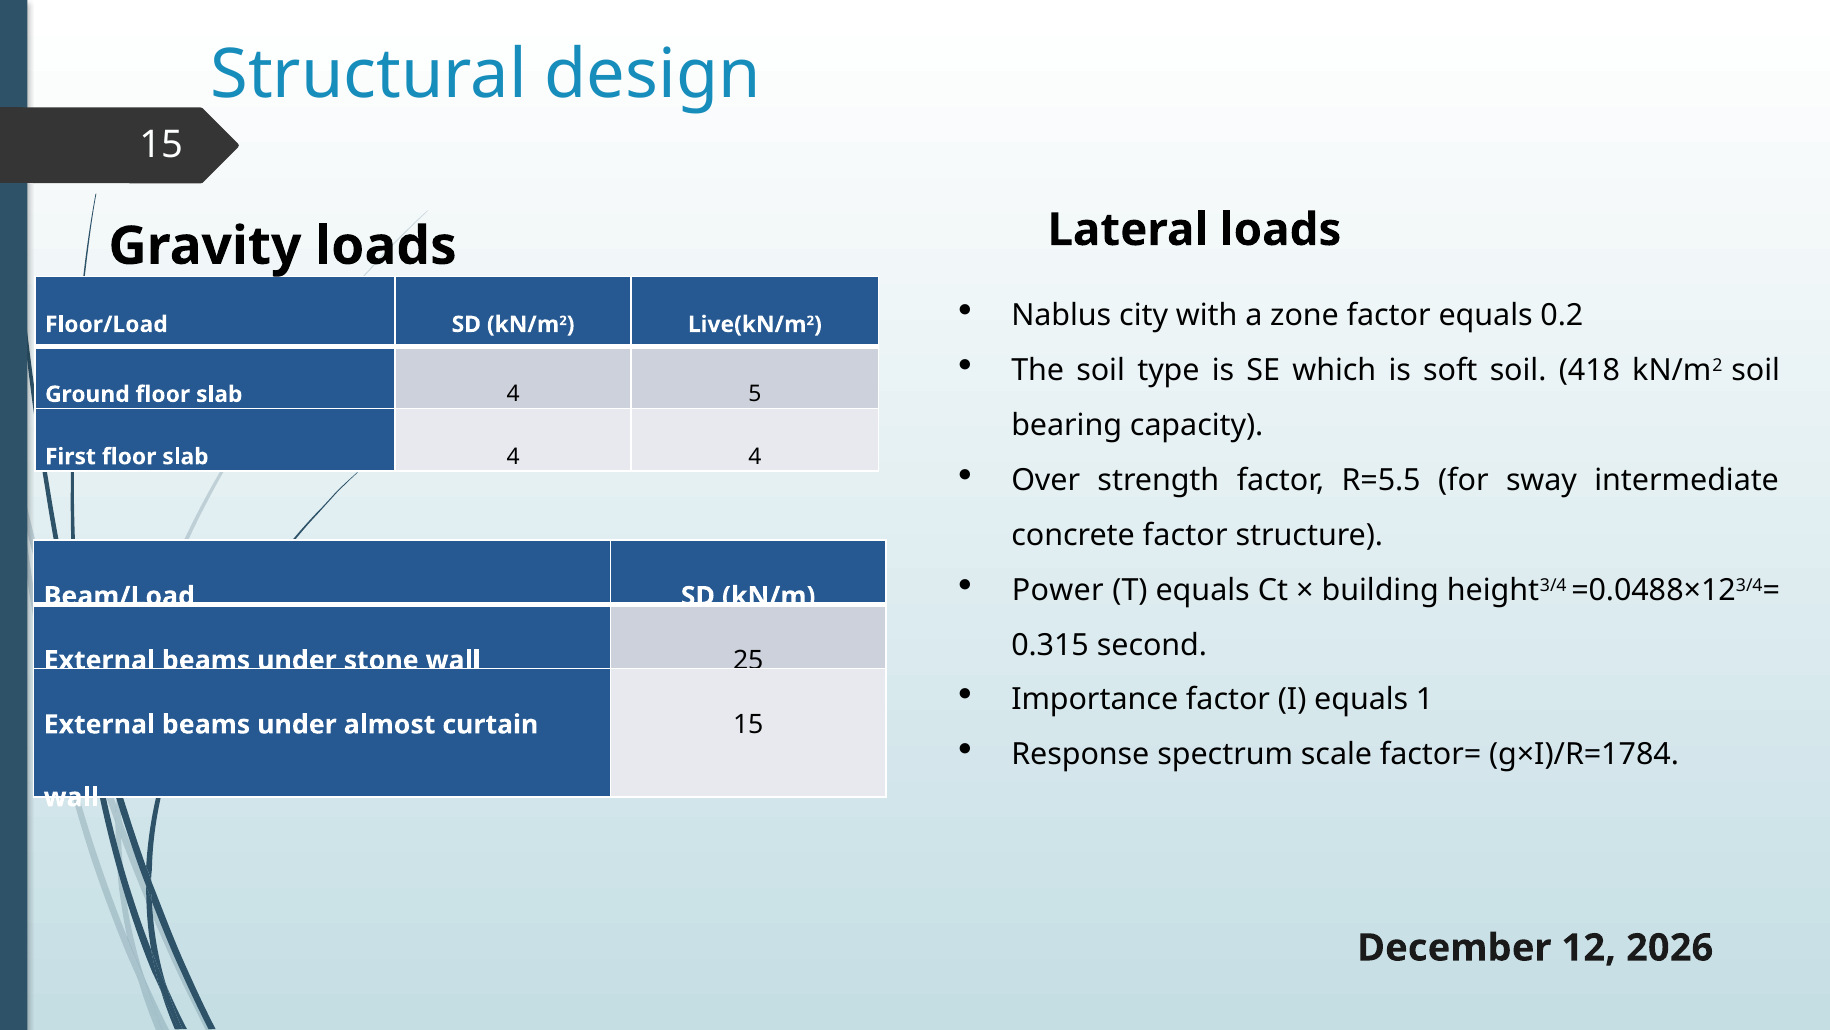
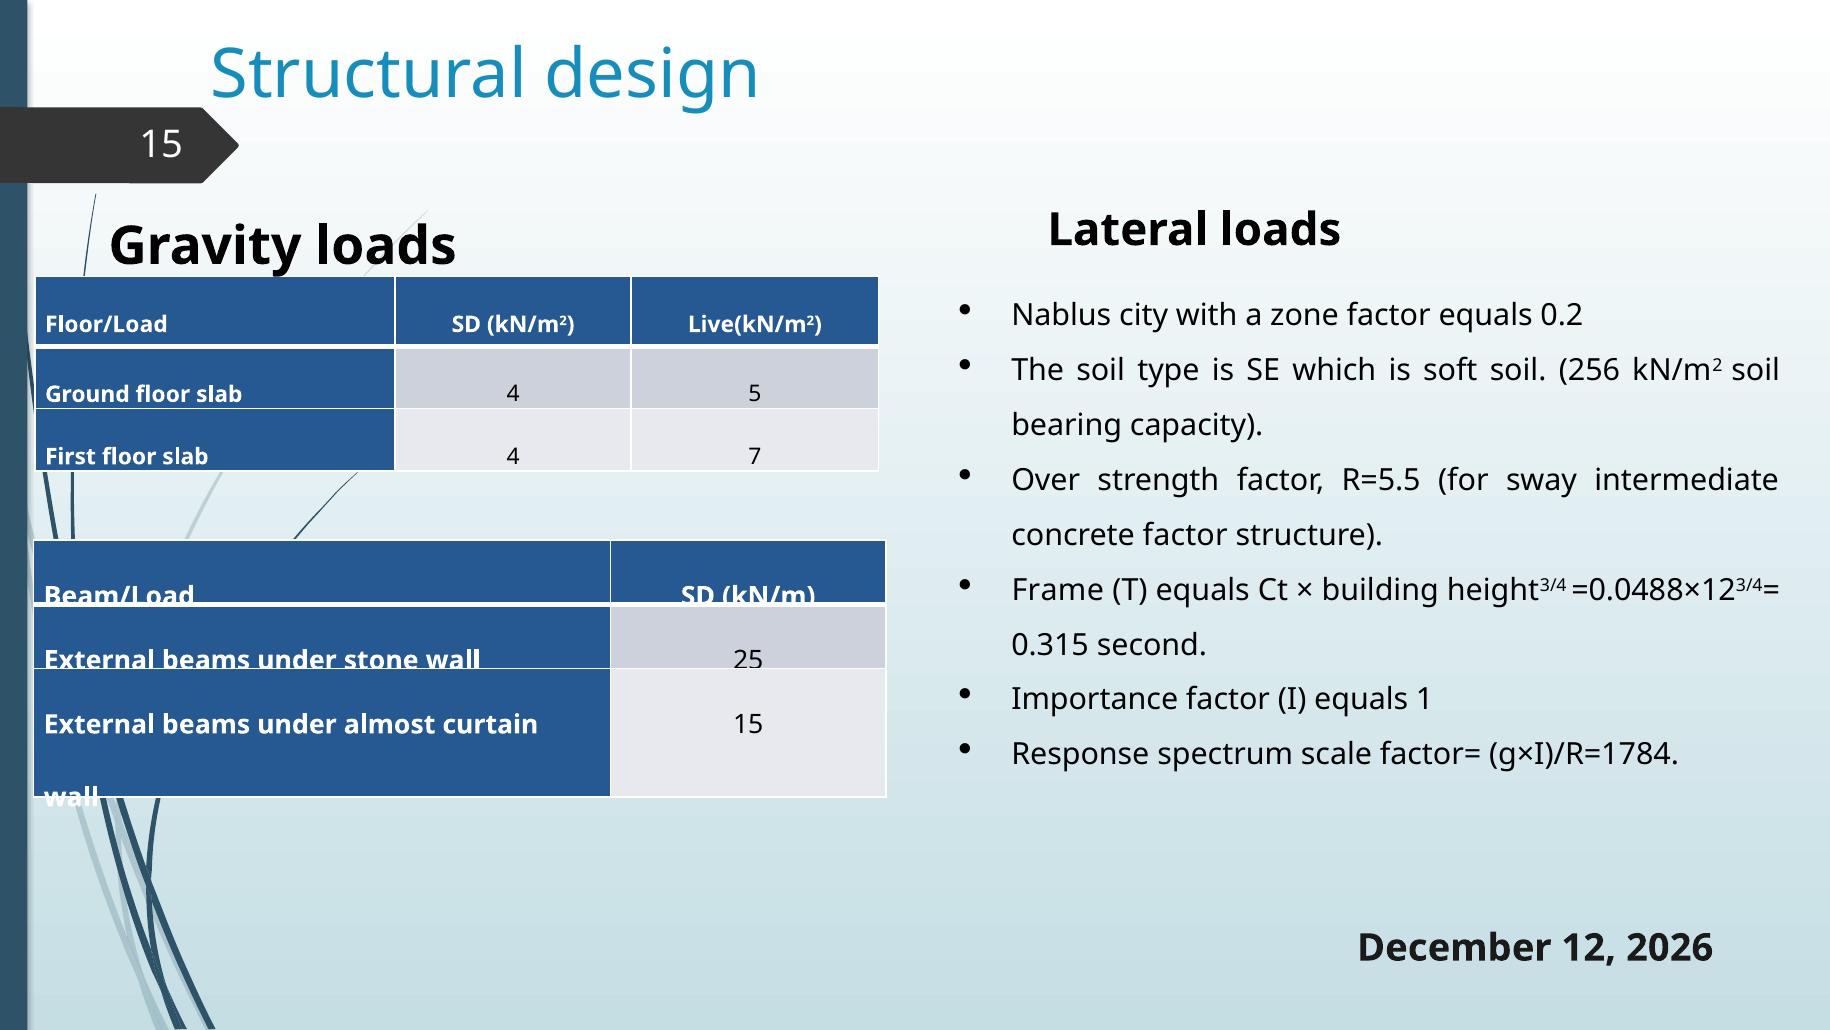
418: 418 -> 256
4 4: 4 -> 7
Power: Power -> Frame
